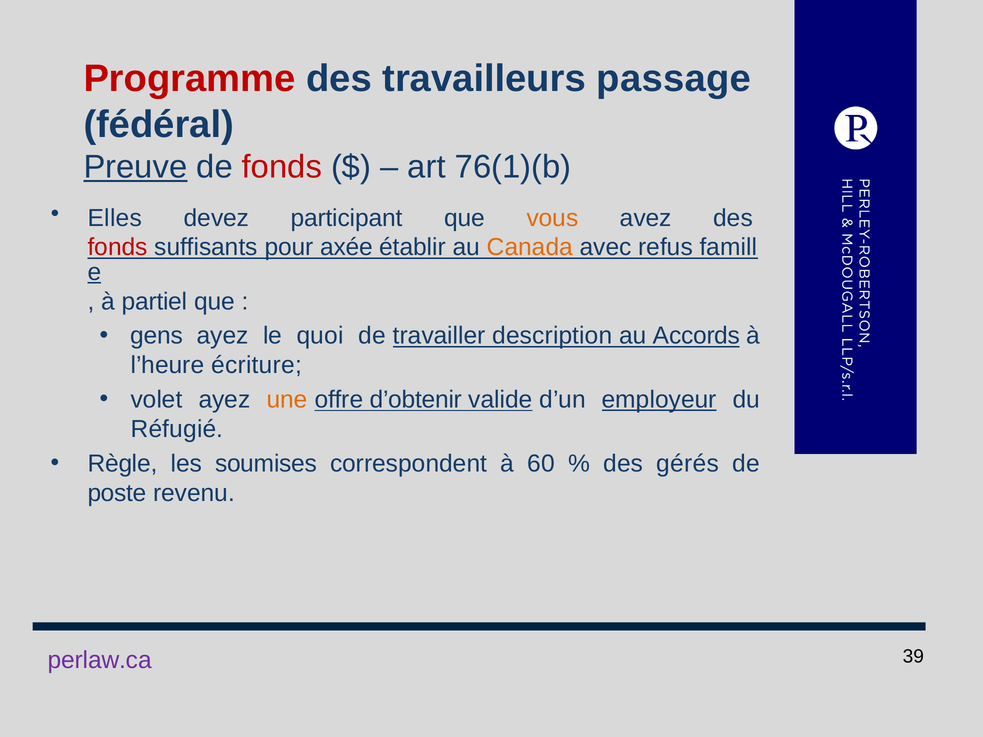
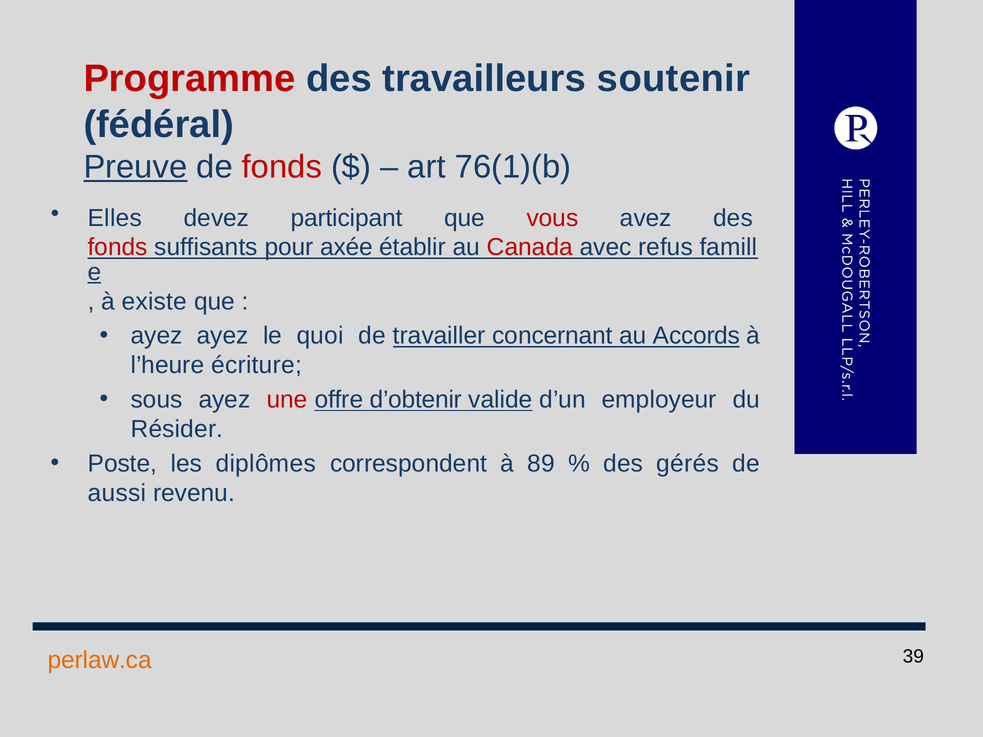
passage: passage -> soutenir
vous colour: orange -> red
Canada colour: orange -> red
partiel: partiel -> existe
gens at (157, 336): gens -> ayez
description: description -> concernant
volet: volet -> sous
une colour: orange -> red
employeur underline: present -> none
Réfugié: Réfugié -> Résider
Règle: Règle -> Poste
soumises: soumises -> diplômes
60: 60 -> 89
poste: poste -> aussi
perlaw.ca colour: purple -> orange
